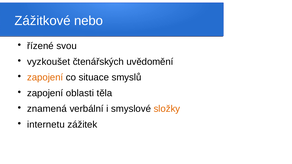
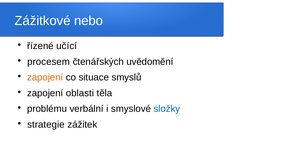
svou: svou -> učící
vyzkoušet: vyzkoušet -> procesem
znamená: znamená -> problému
složky colour: orange -> blue
internetu: internetu -> strategie
